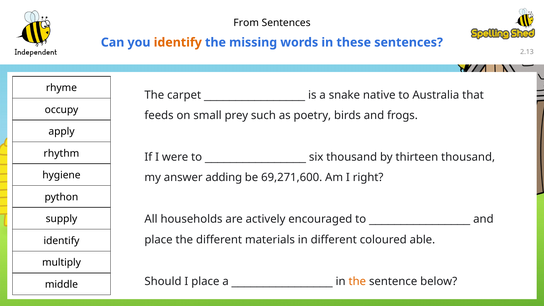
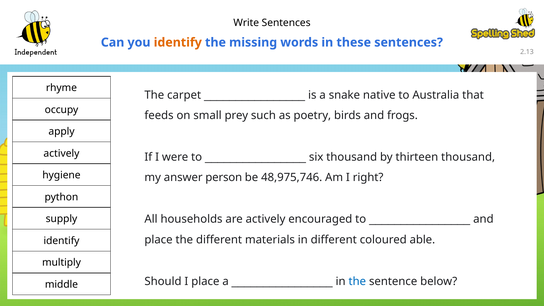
From: From -> Write
rhythm at (61, 153): rhythm -> actively
adding: adding -> person
69,271,600: 69,271,600 -> 48,975,746
the at (357, 281) colour: orange -> blue
